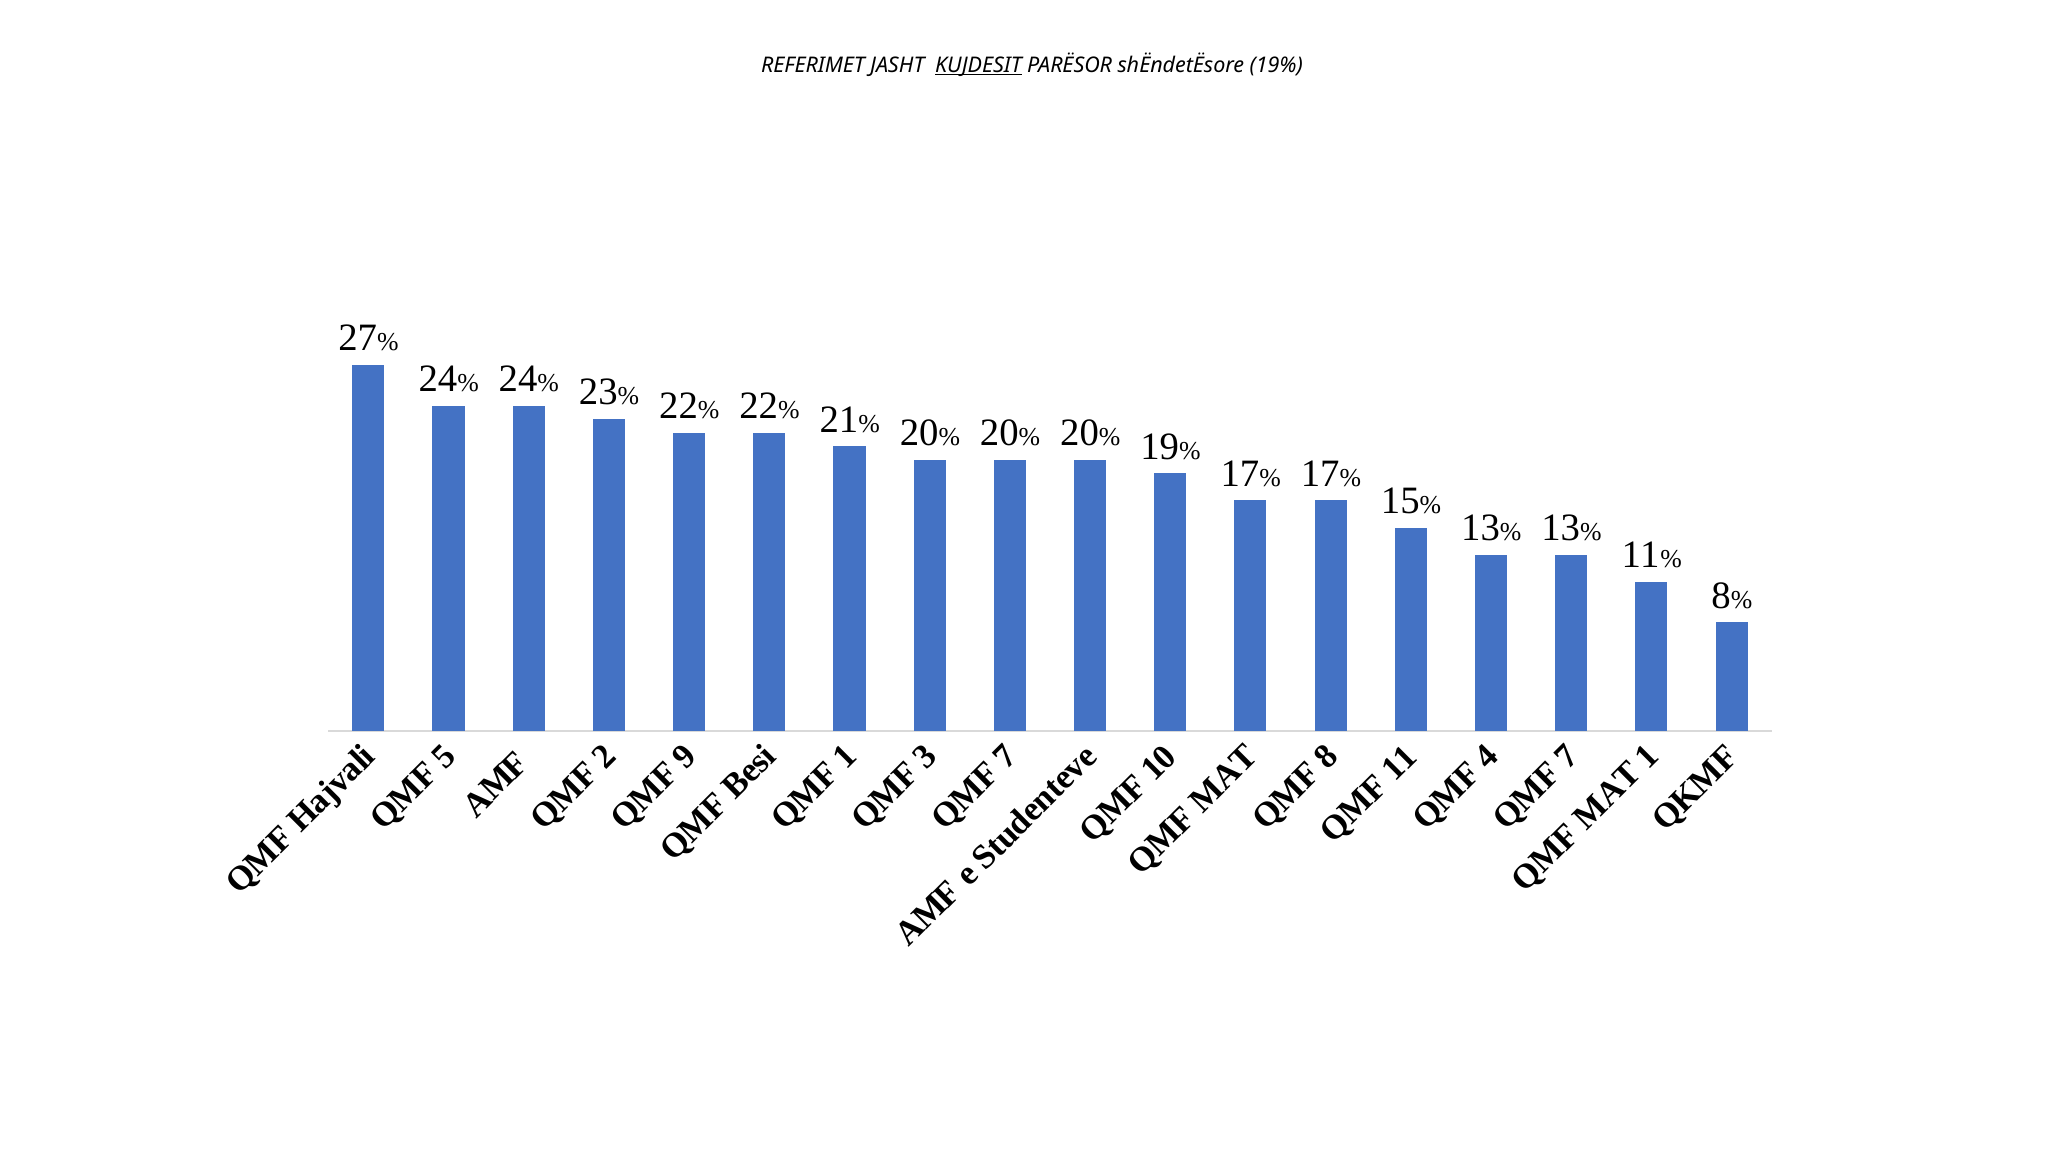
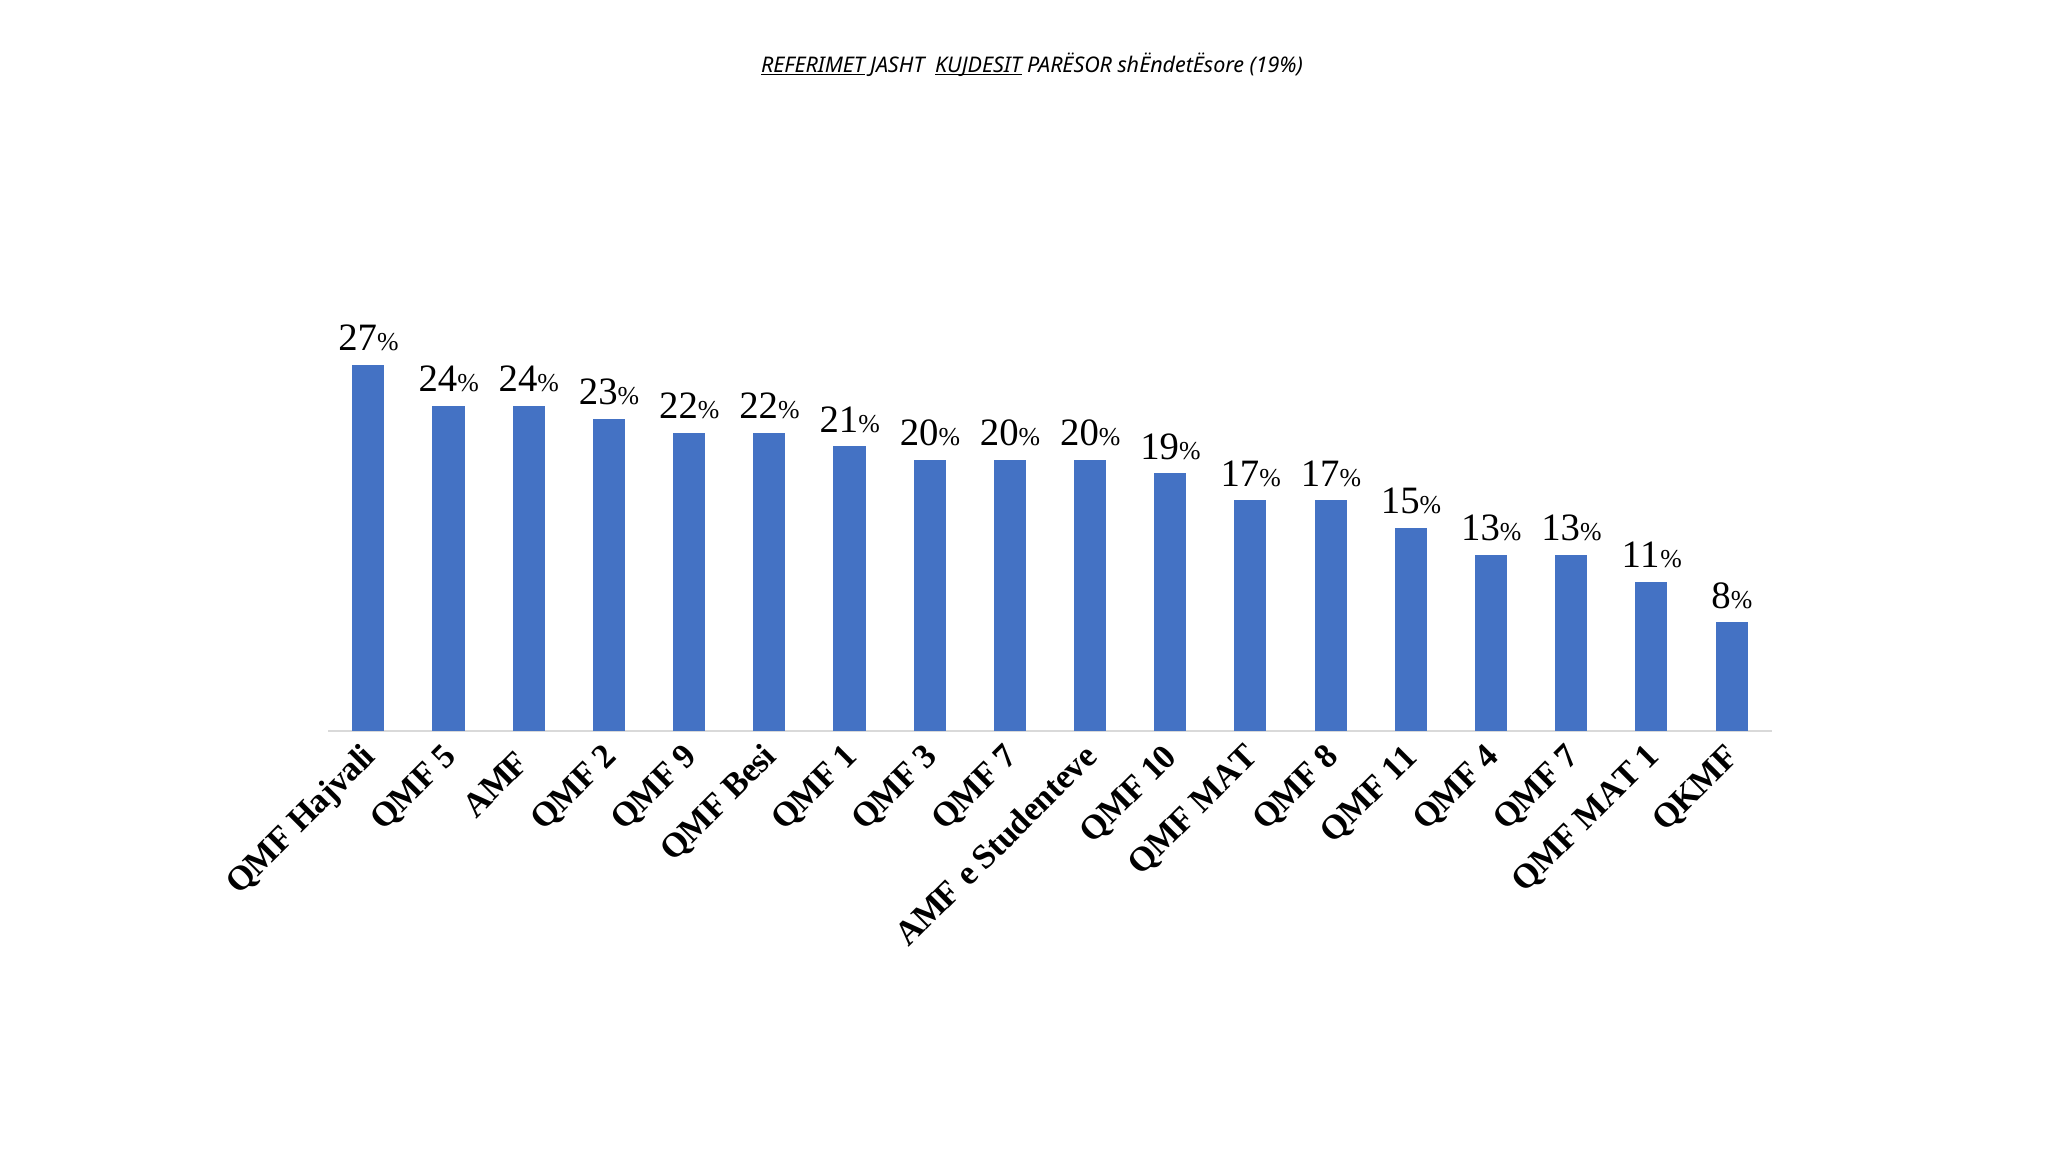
REFERIMET underline: none -> present
